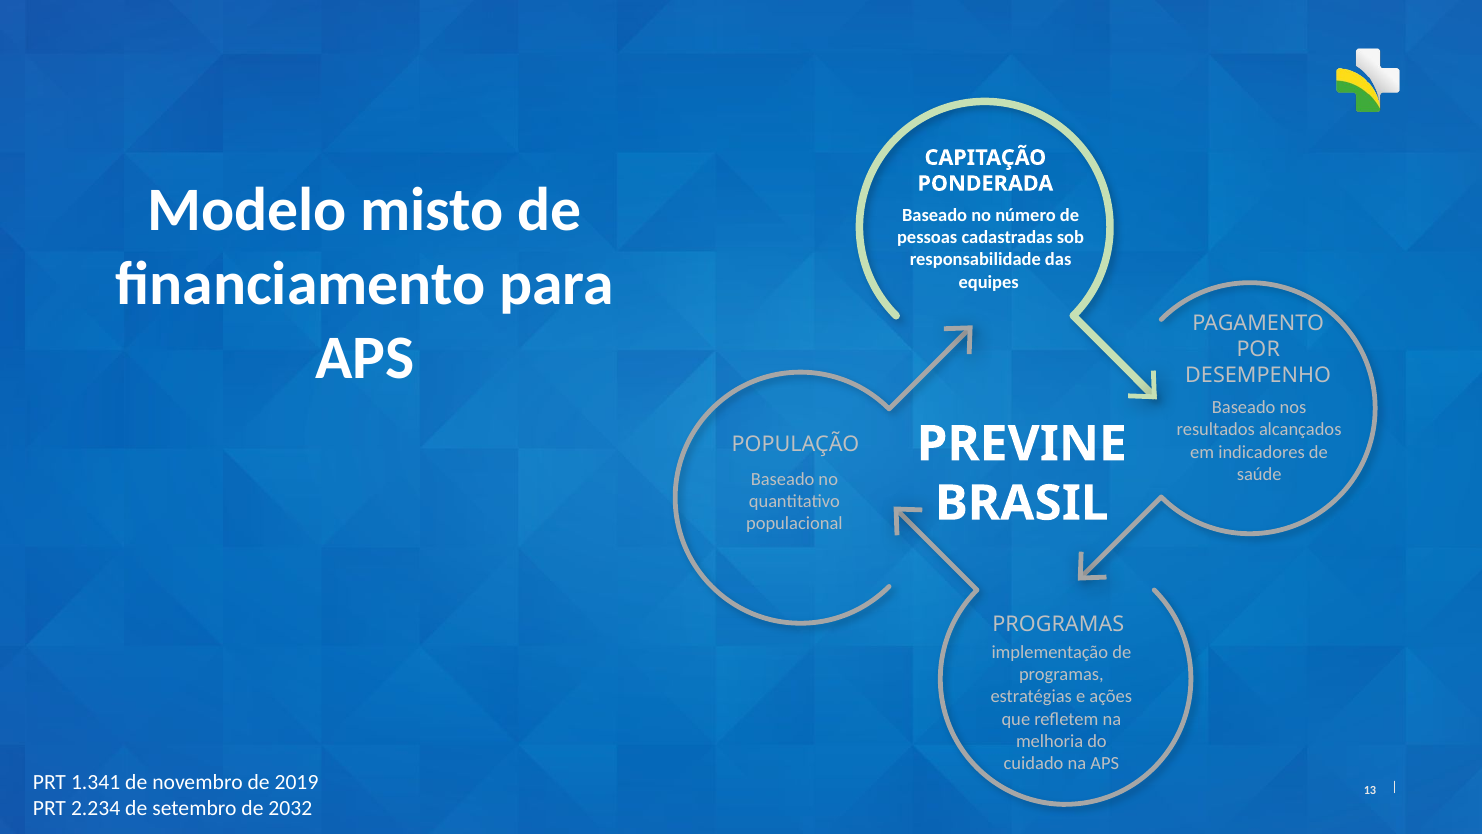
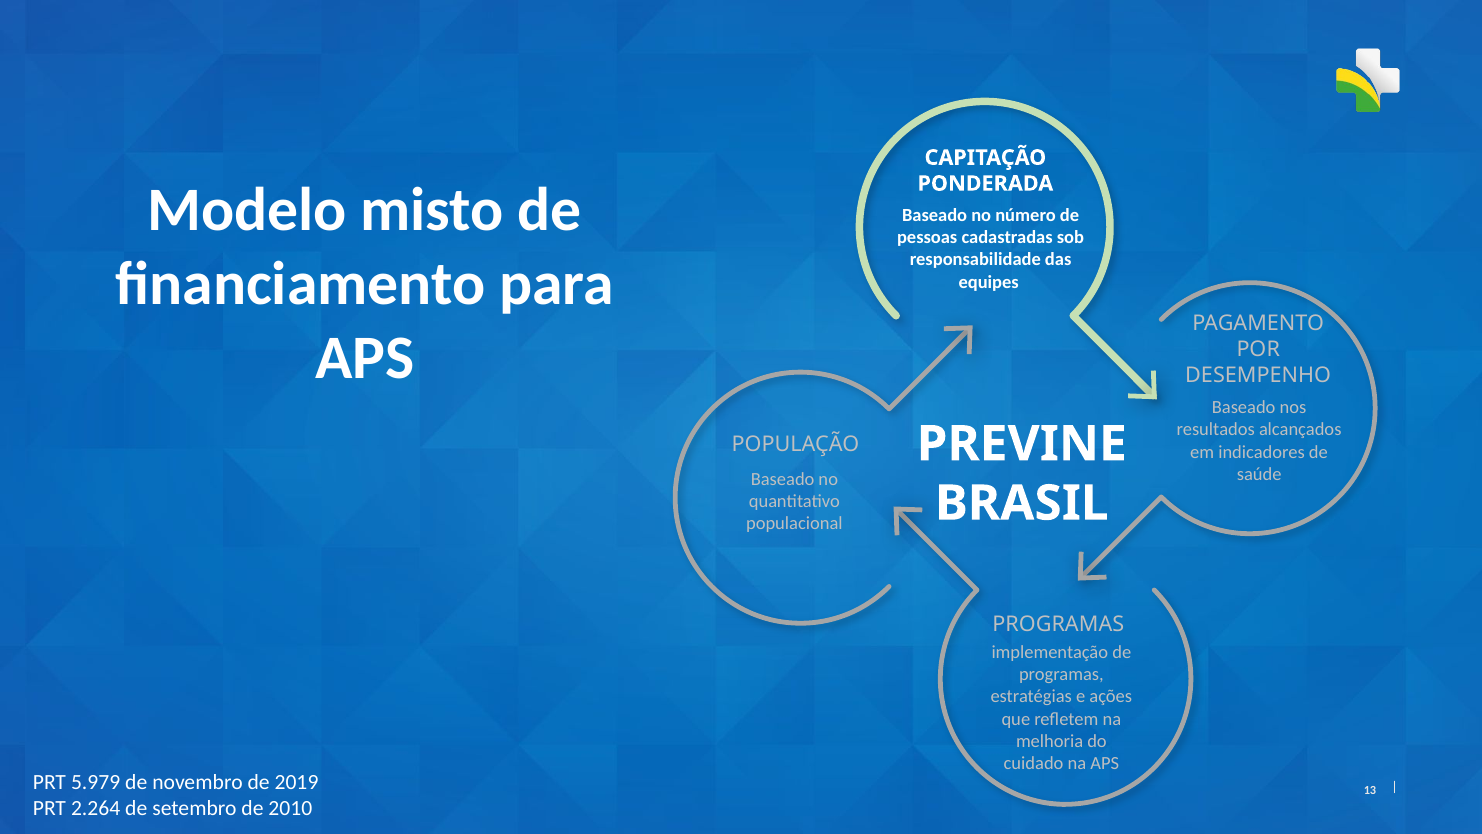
1.341: 1.341 -> 5.979
2.234: 2.234 -> 2.264
2032: 2032 -> 2010
